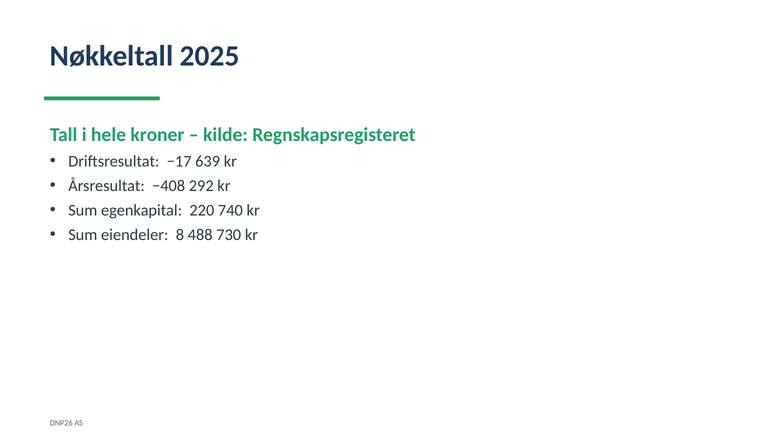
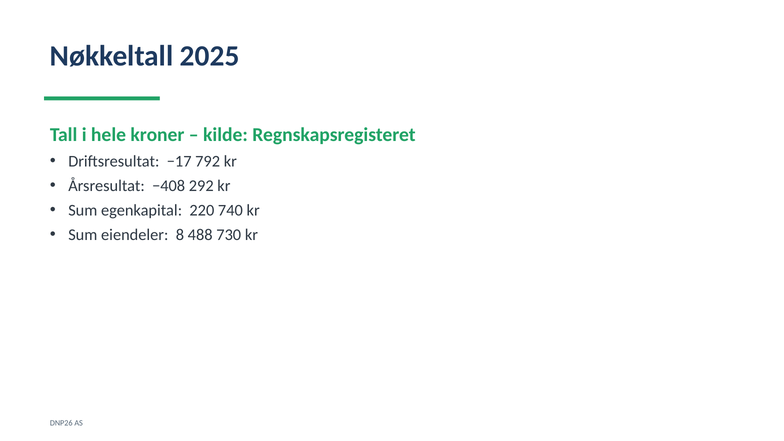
639: 639 -> 792
